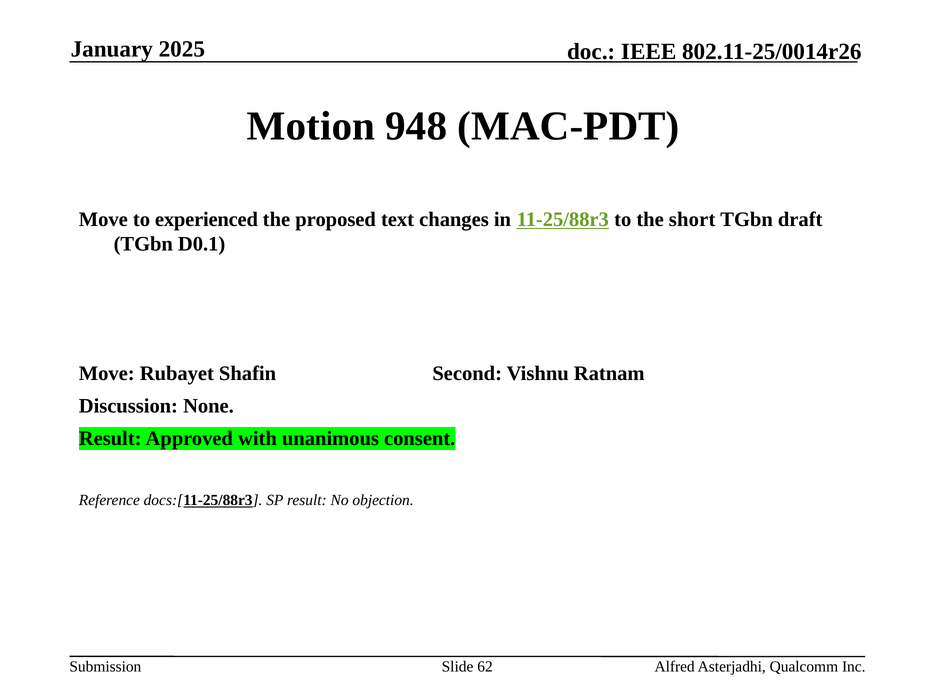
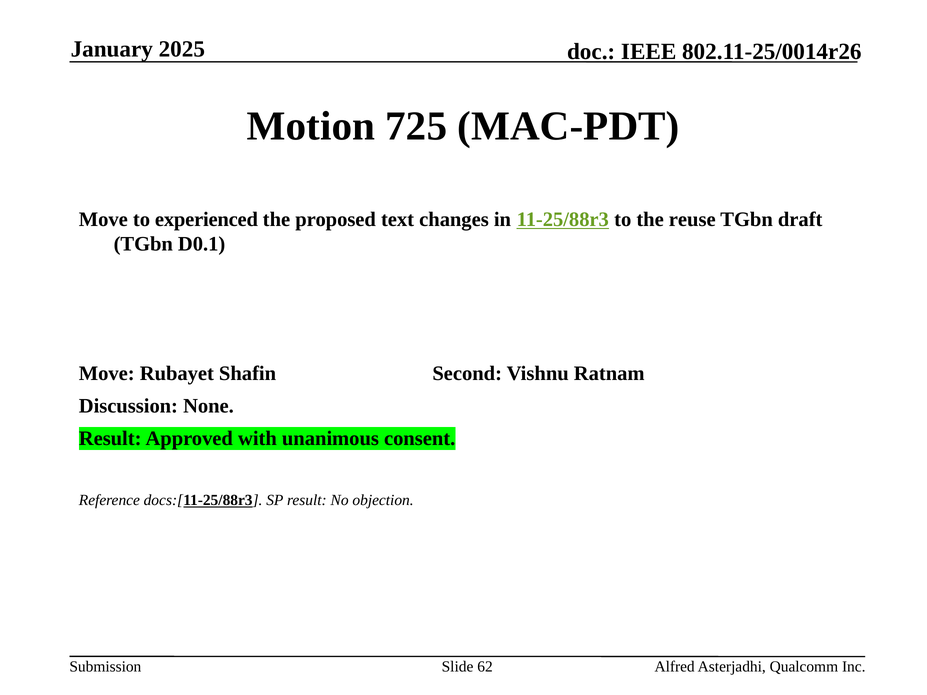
948: 948 -> 725
short: short -> reuse
